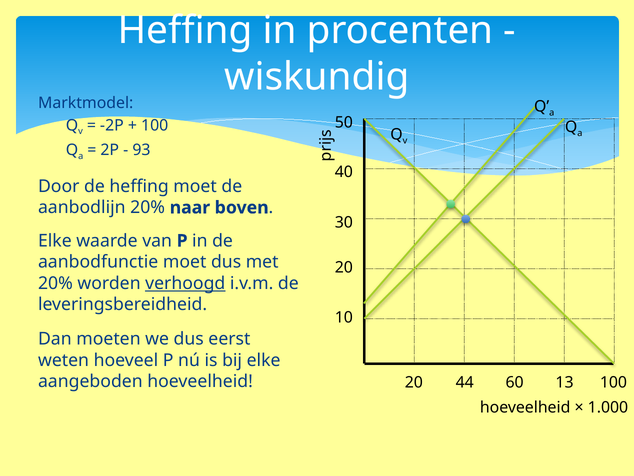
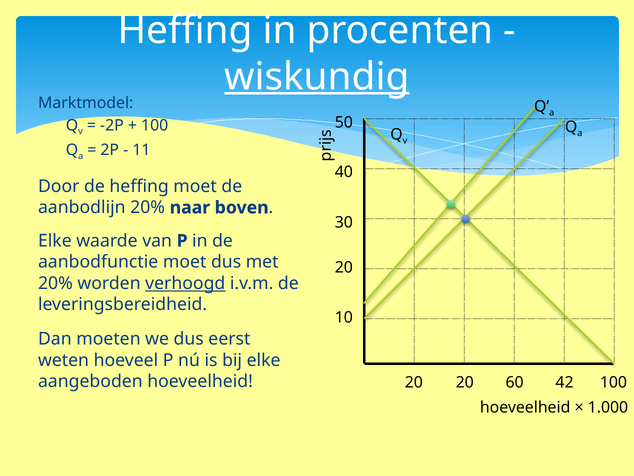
wiskundig underline: none -> present
93: 93 -> 11
20 44: 44 -> 20
13: 13 -> 42
